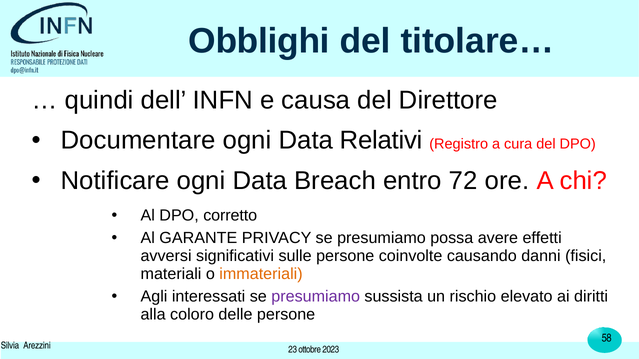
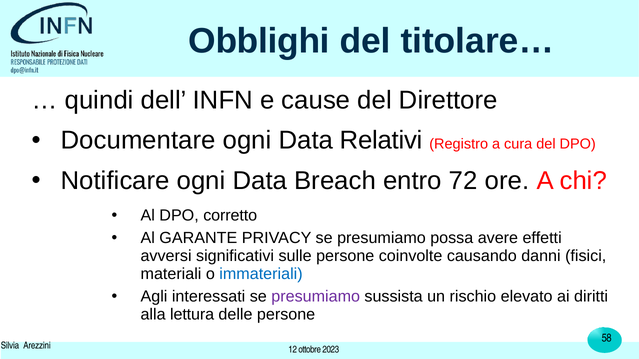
causa: causa -> cause
immateriali colour: orange -> blue
coloro: coloro -> lettura
23: 23 -> 12
